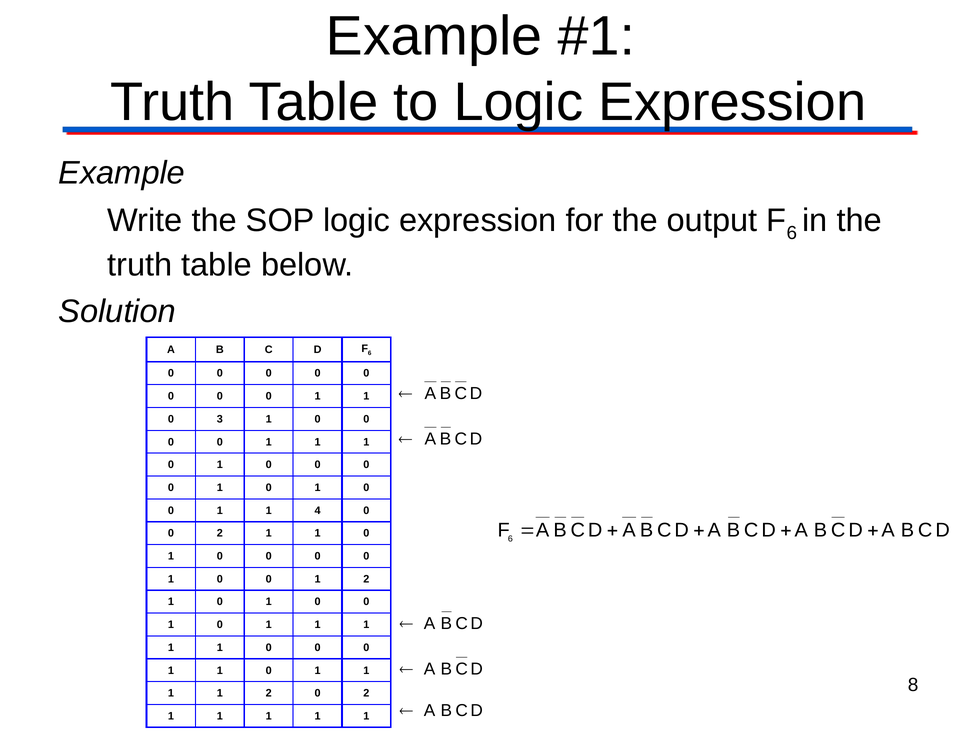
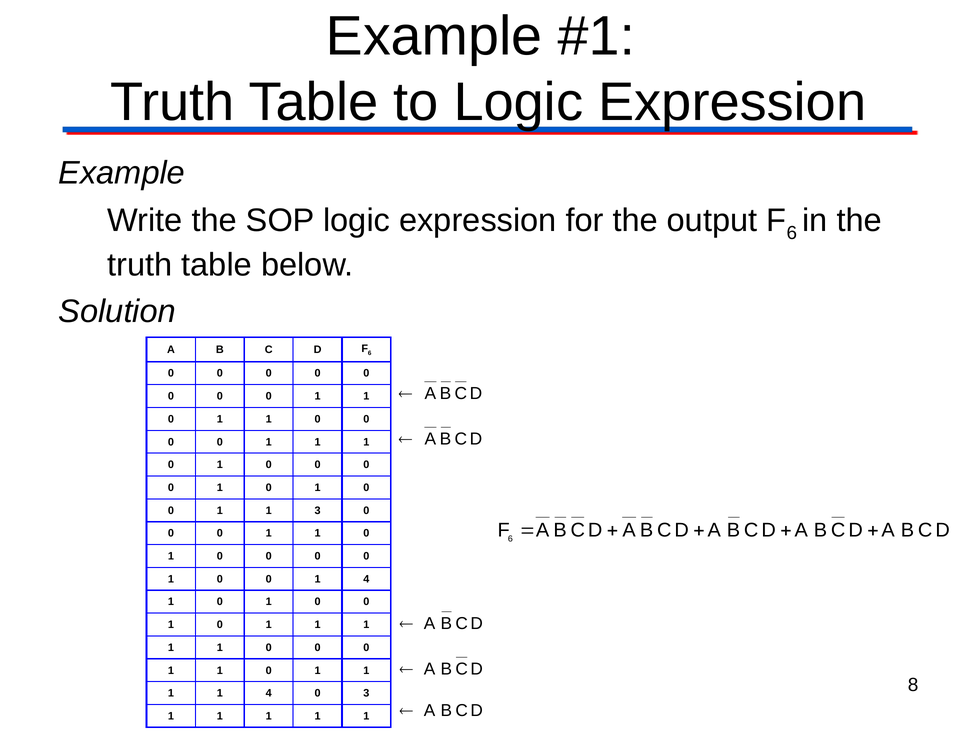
3 at (220, 419): 3 -> 1
1 4: 4 -> 3
2 at (220, 533): 2 -> 0
0 1 2: 2 -> 4
1 1 2: 2 -> 4
2 at (366, 693): 2 -> 3
